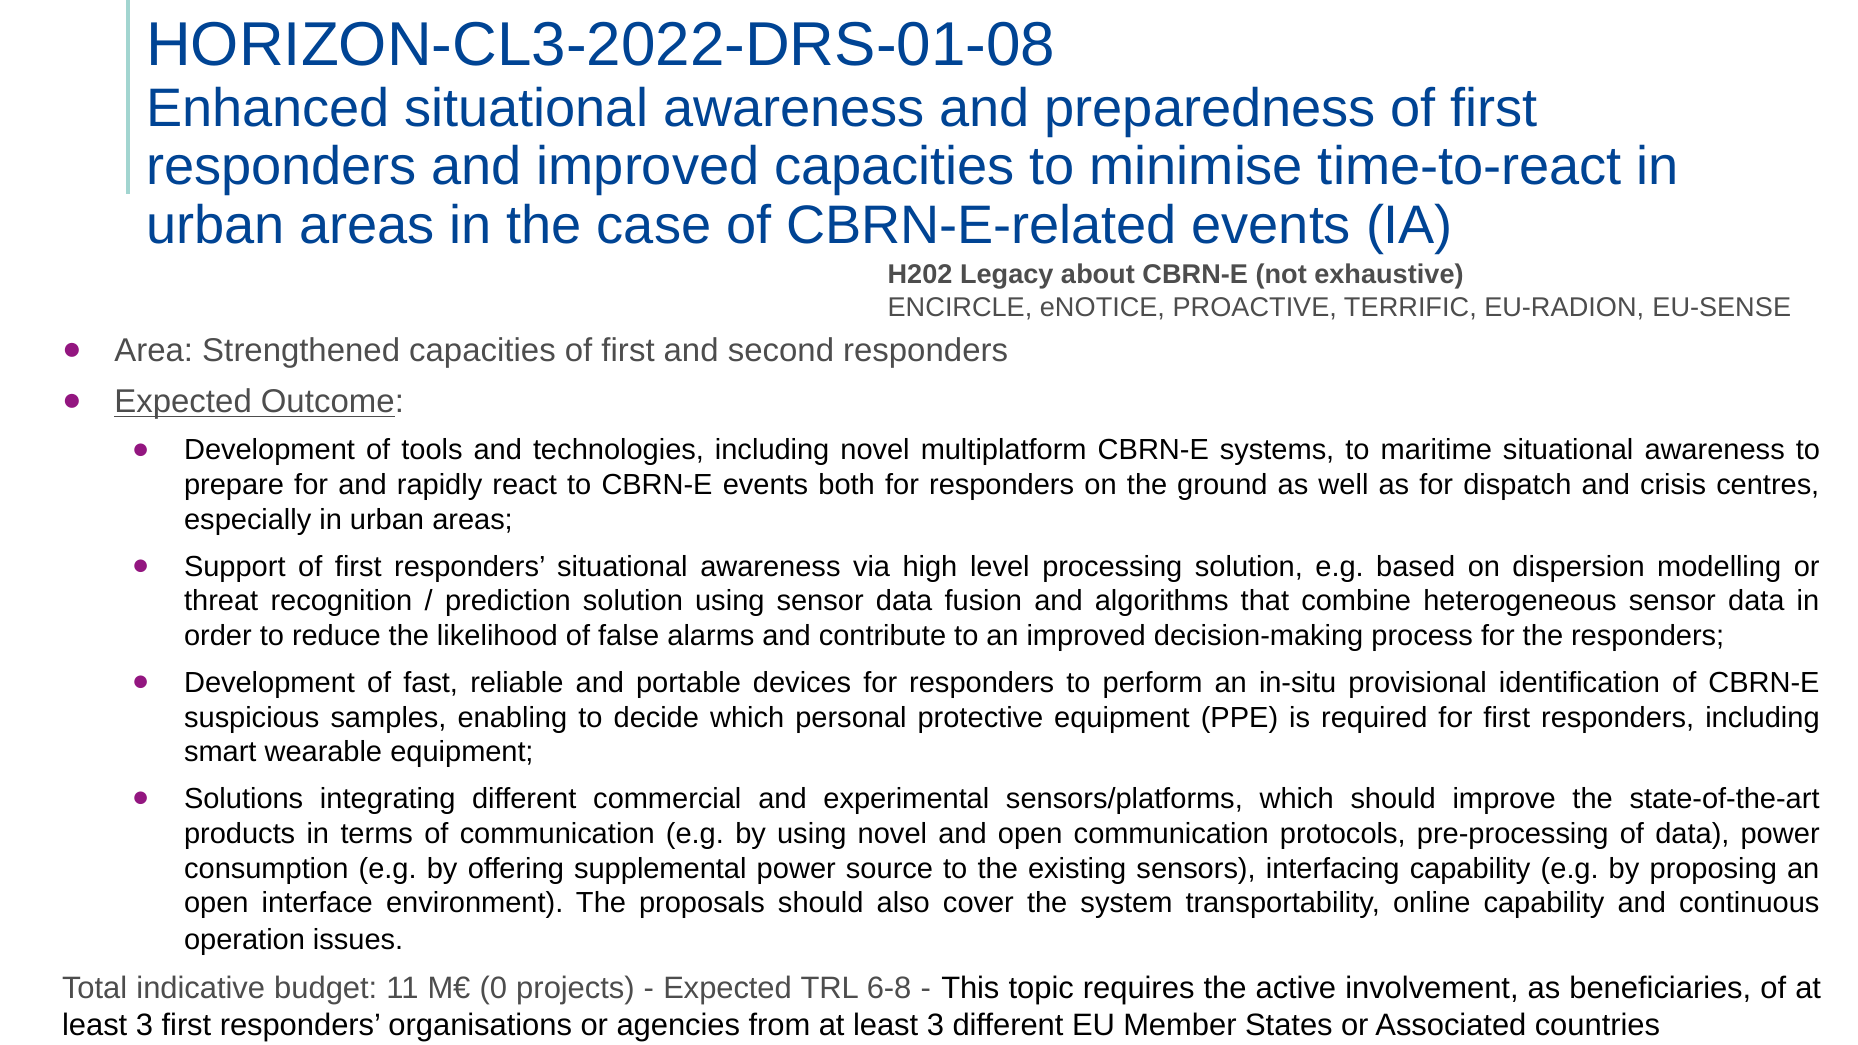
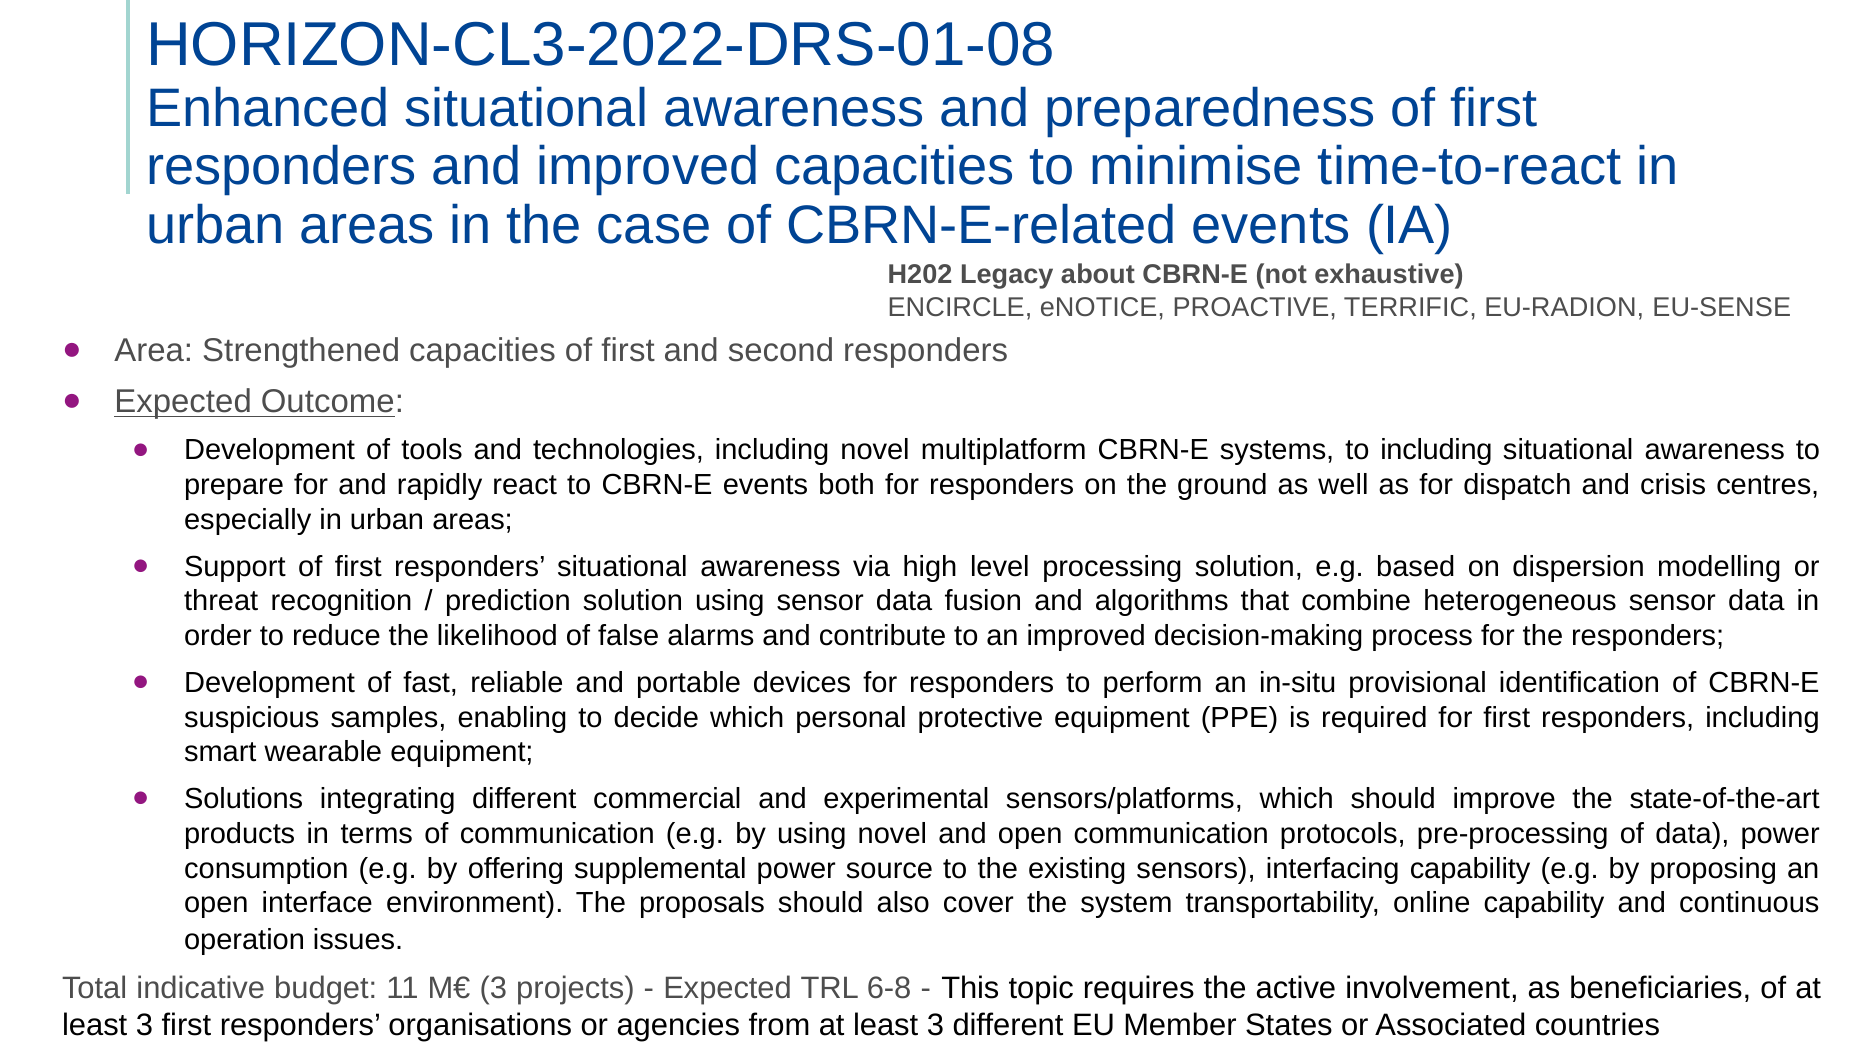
to maritime: maritime -> including
M€ 0: 0 -> 3
